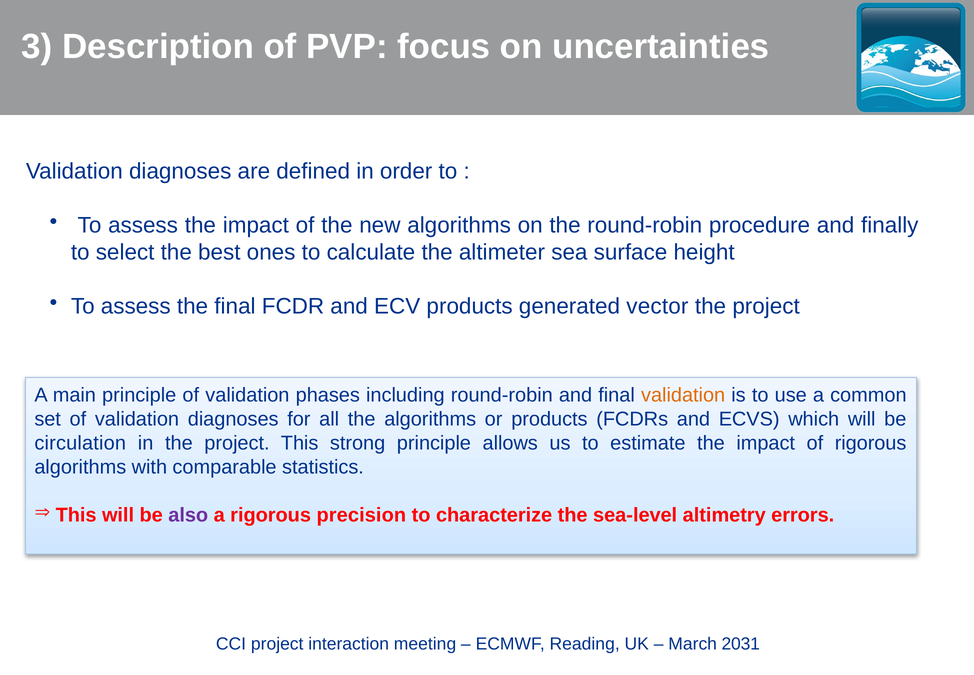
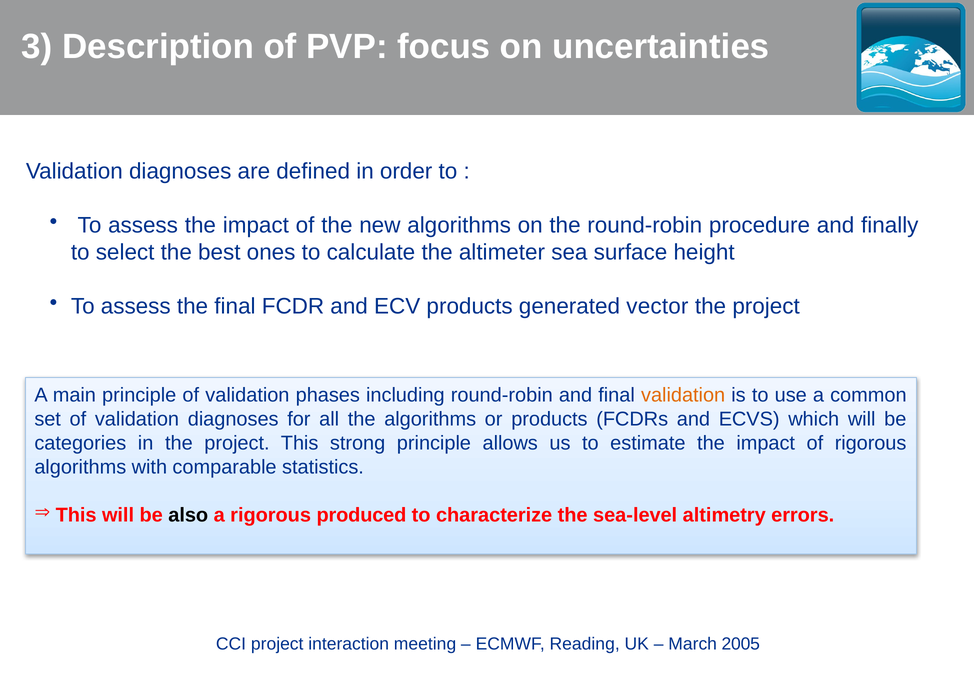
circulation: circulation -> categories
also colour: purple -> black
precision: precision -> produced
2031: 2031 -> 2005
